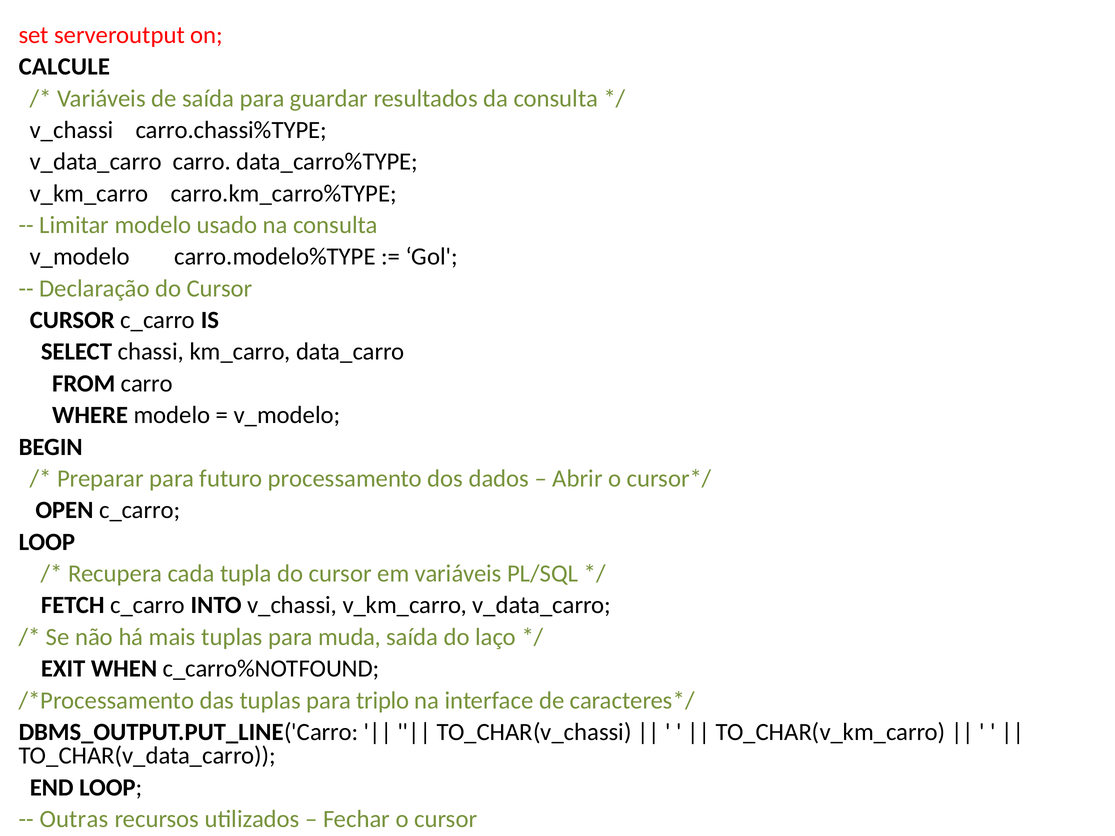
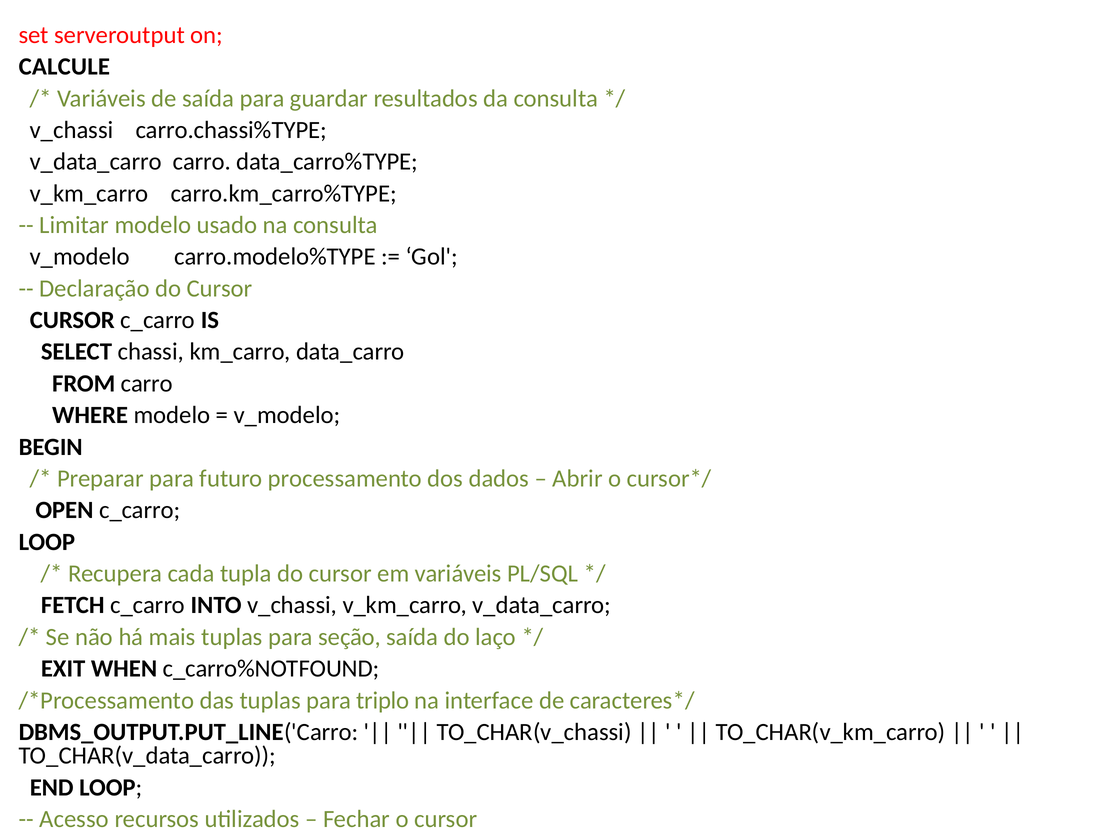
muda: muda -> seção
Outras: Outras -> Acesso
